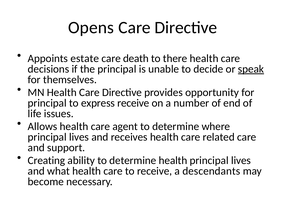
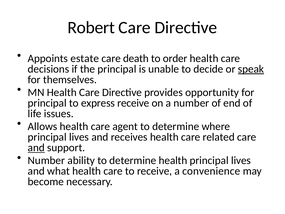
Opens: Opens -> Robert
there: there -> order
and at (36, 148) underline: none -> present
Creating at (46, 160): Creating -> Number
descendants: descendants -> convenience
